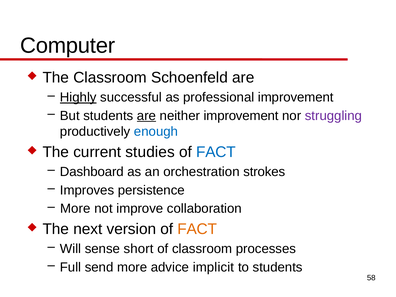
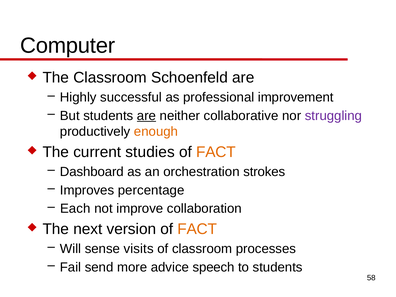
Highly underline: present -> none
neither improvement: improvement -> collaborative
enough colour: blue -> orange
FACT at (216, 152) colour: blue -> orange
persistence: persistence -> percentage
More at (75, 209): More -> Each
short: short -> visits
Full: Full -> Fail
implicit: implicit -> speech
